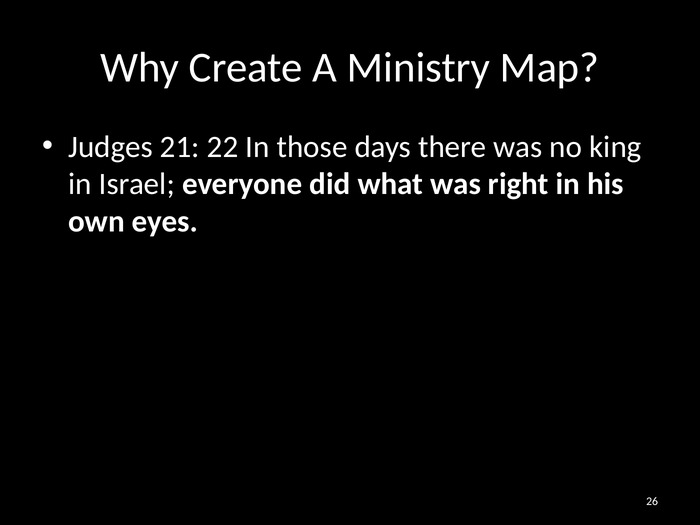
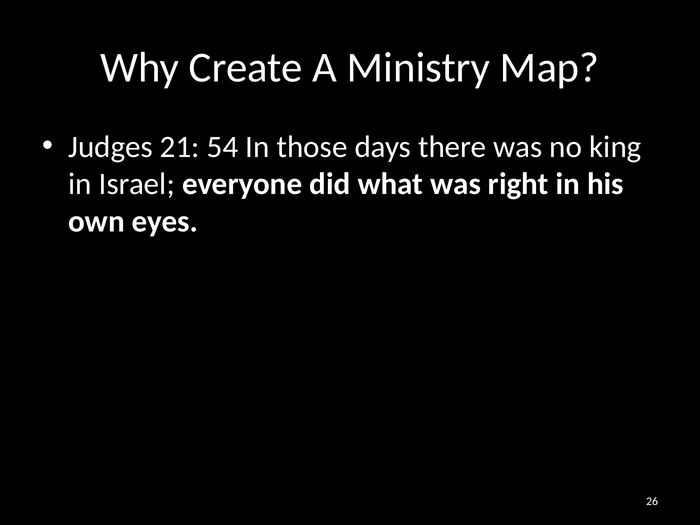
22: 22 -> 54
